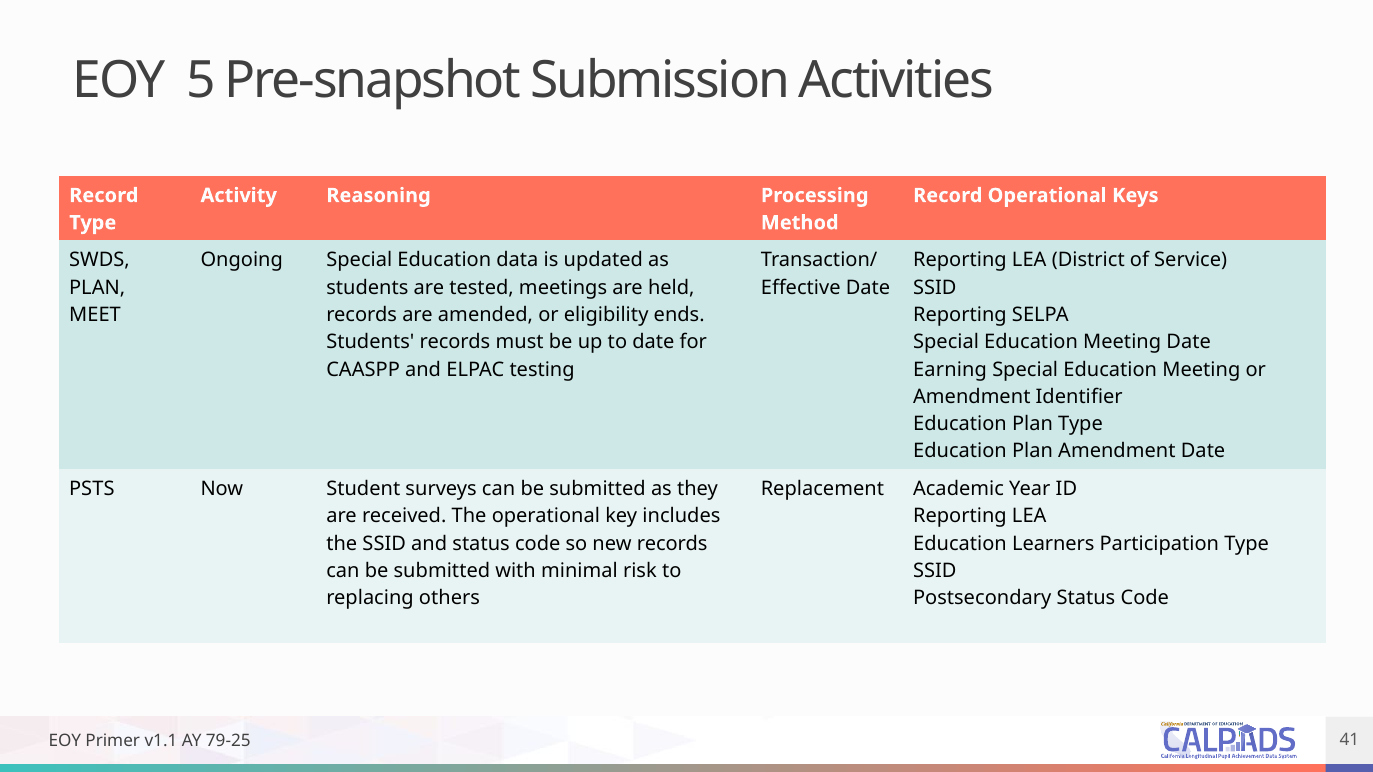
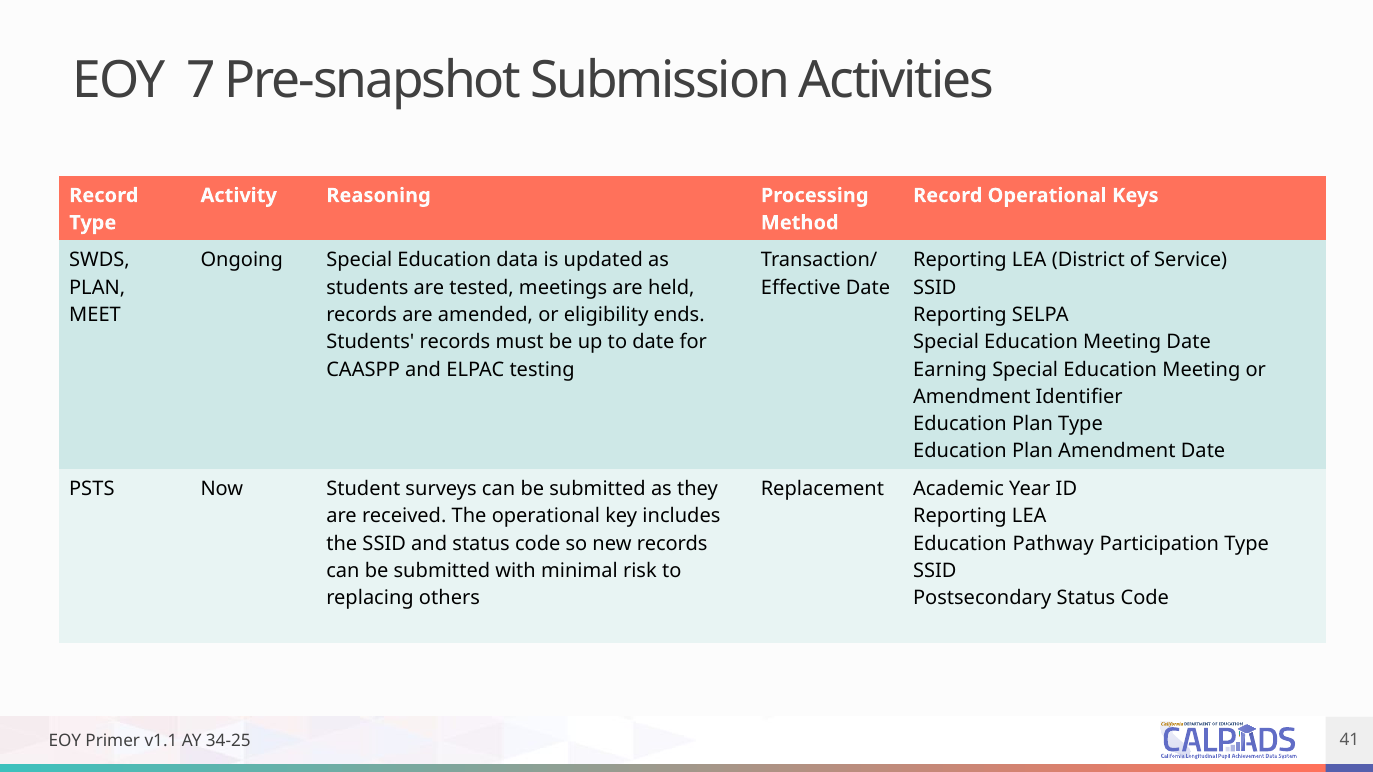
5: 5 -> 7
Learners: Learners -> Pathway
79-25: 79-25 -> 34-25
